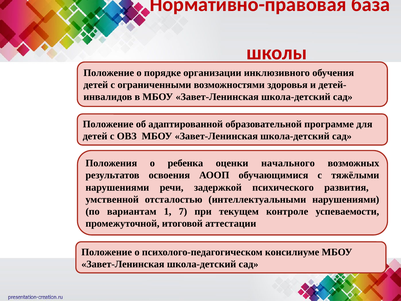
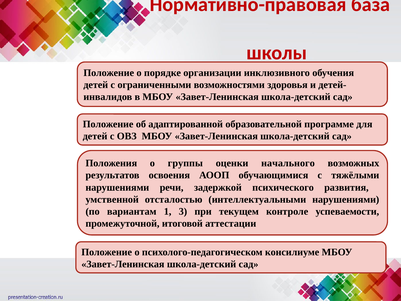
ребенка: ребенка -> группы
1 7: 7 -> 3
